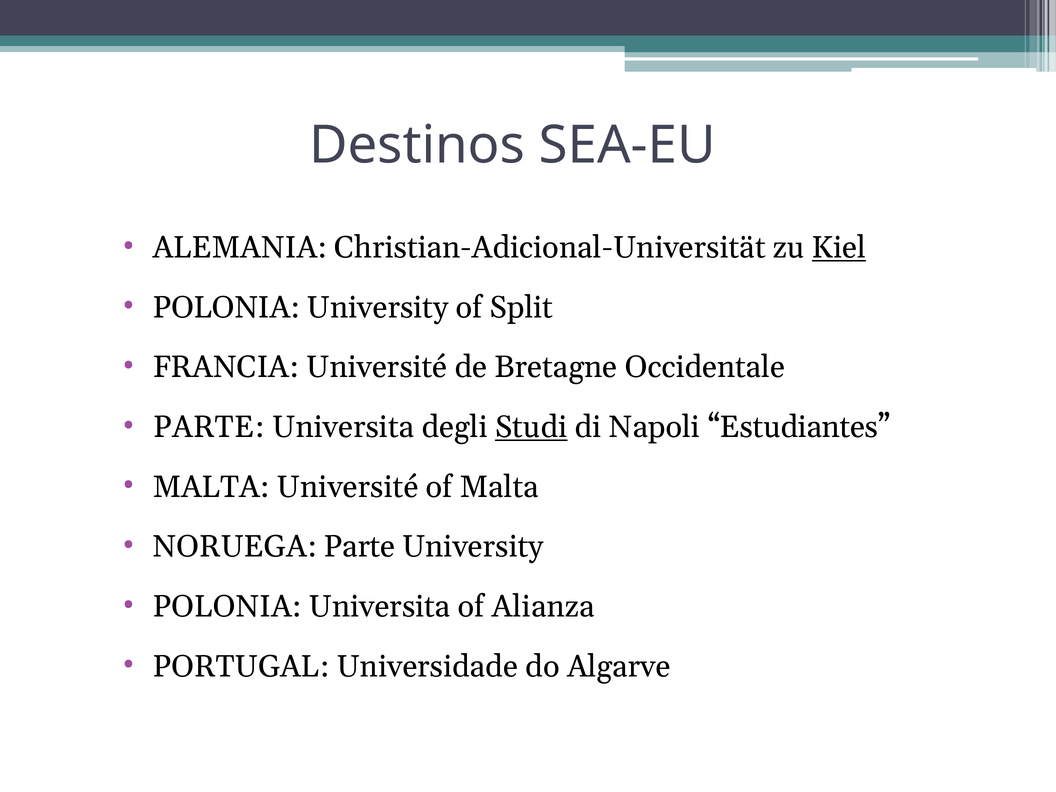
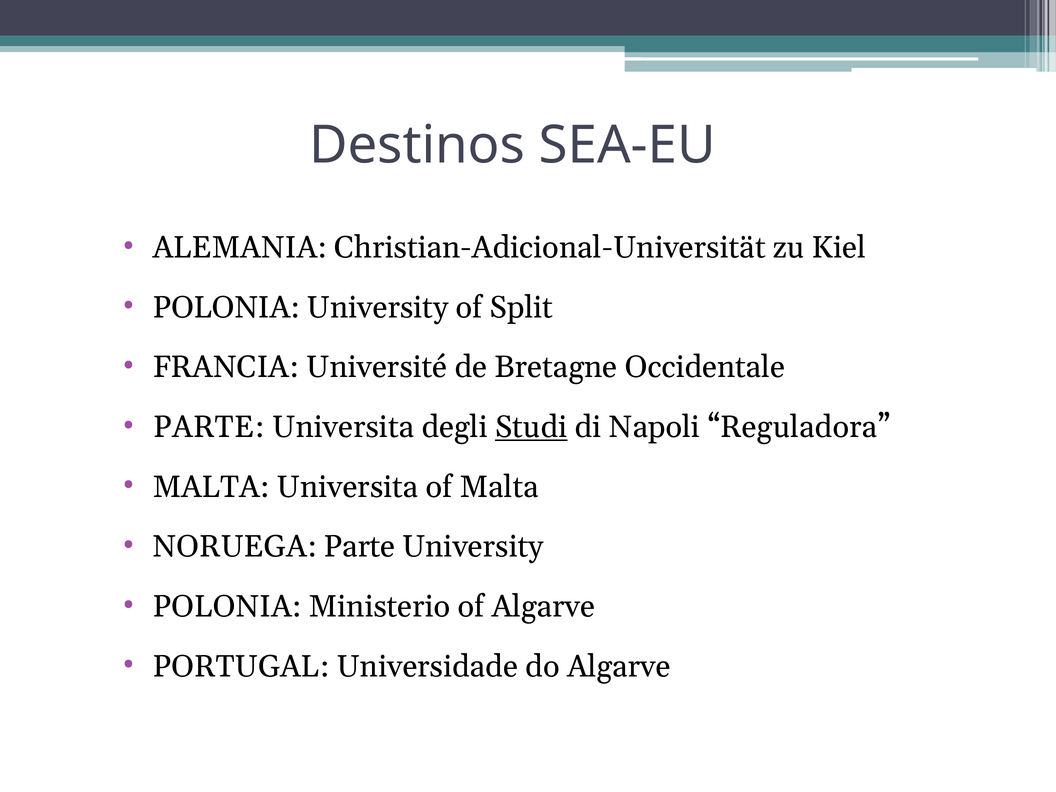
Kiel underline: present -> none
Estudiantes: Estudiantes -> Reguladora
MALTA Université: Université -> Universita
POLONIA Universita: Universita -> Ministerio
of Alianza: Alianza -> Algarve
